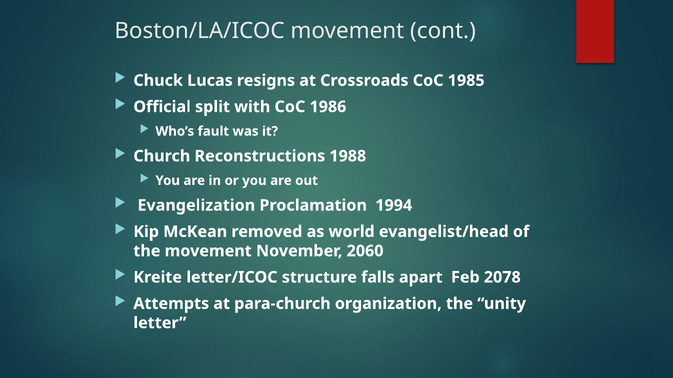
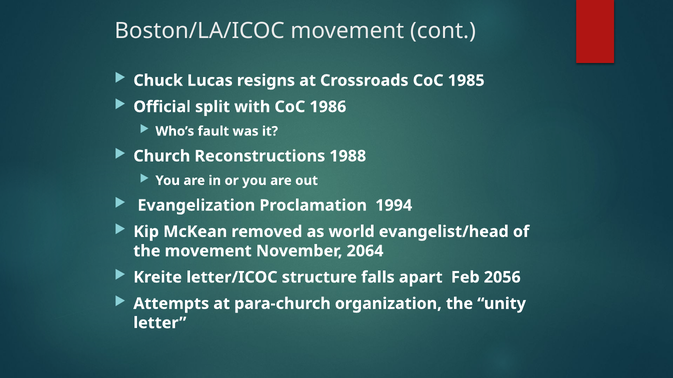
2060: 2060 -> 2064
2078: 2078 -> 2056
